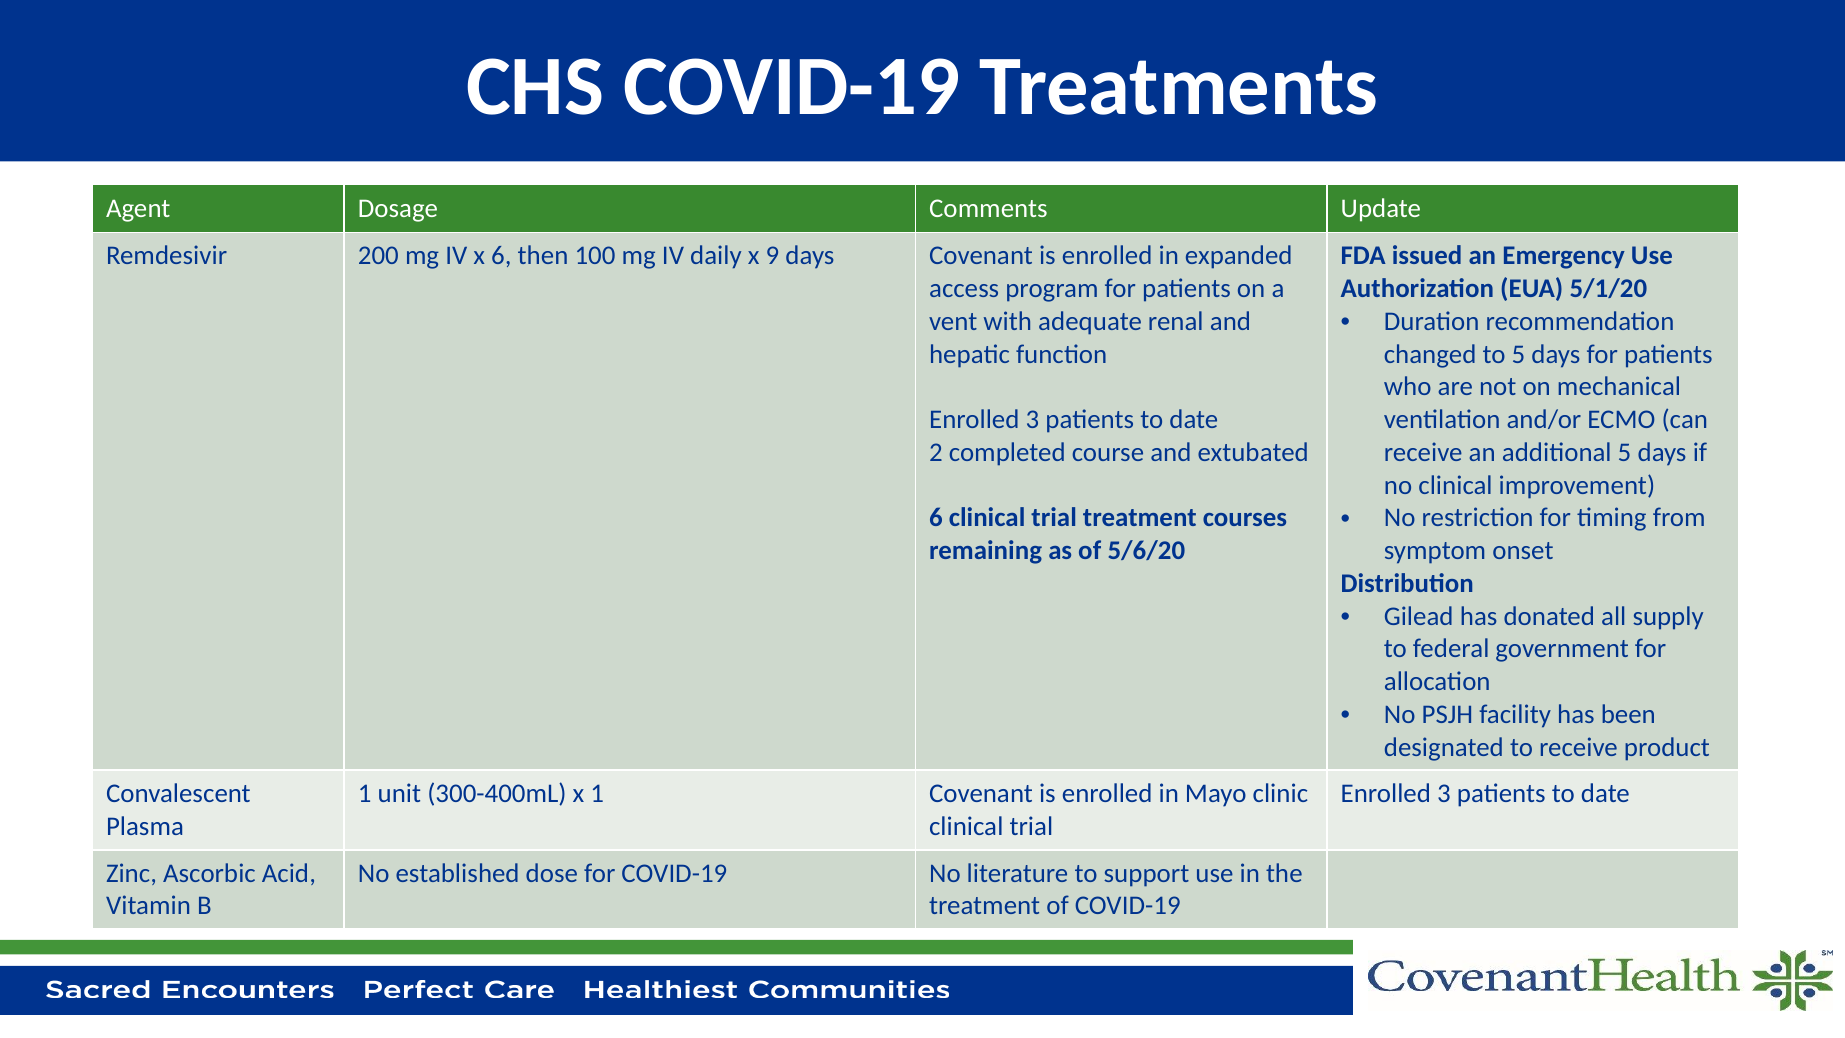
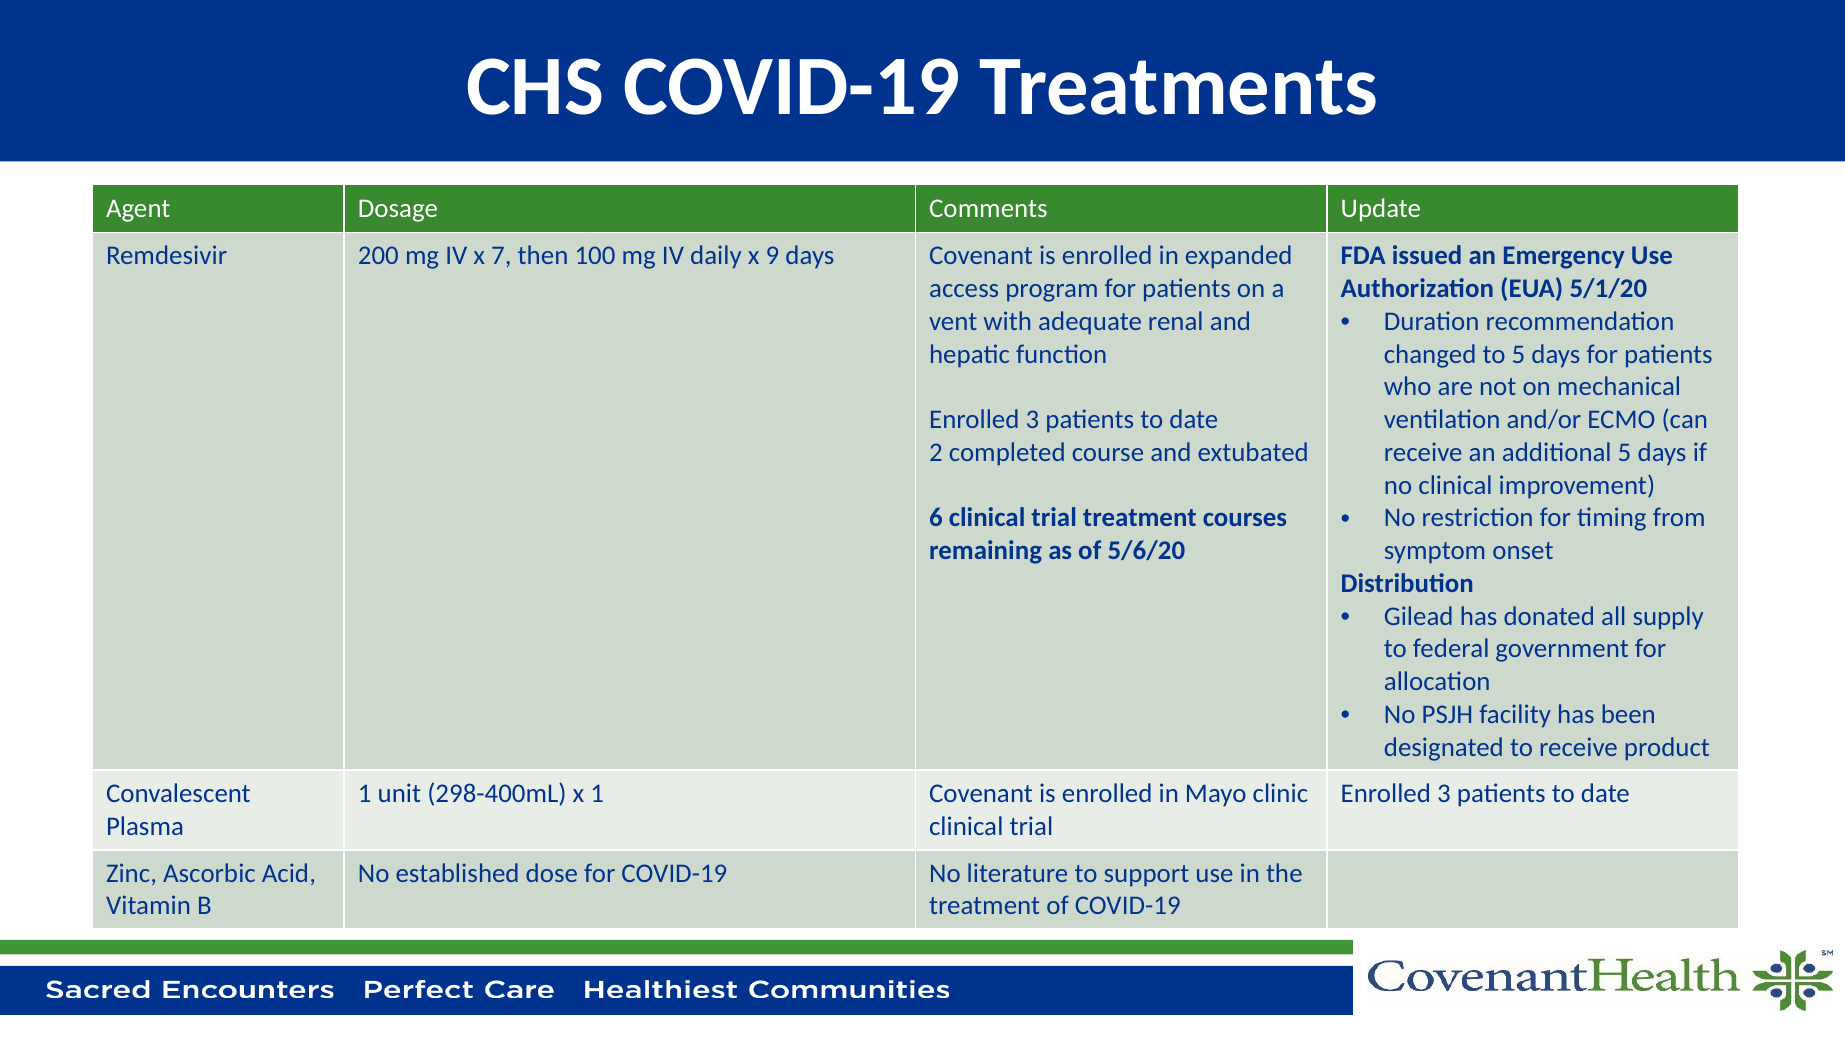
x 6: 6 -> 7
300-400mL: 300-400mL -> 298-400mL
